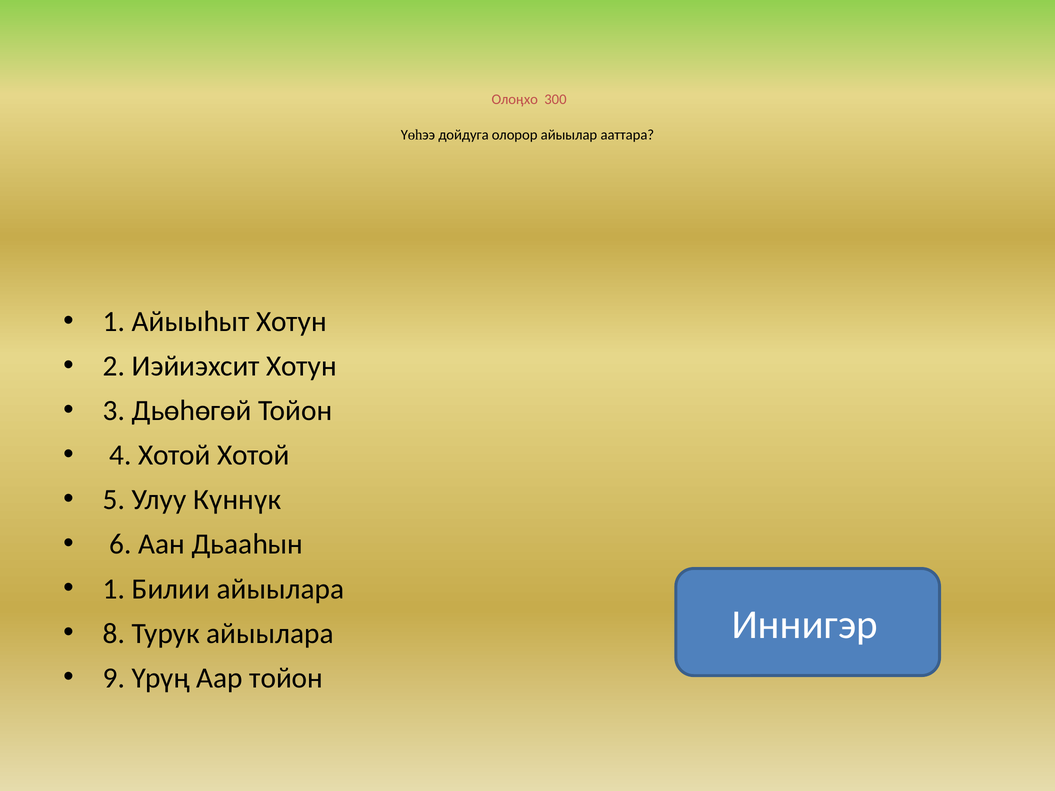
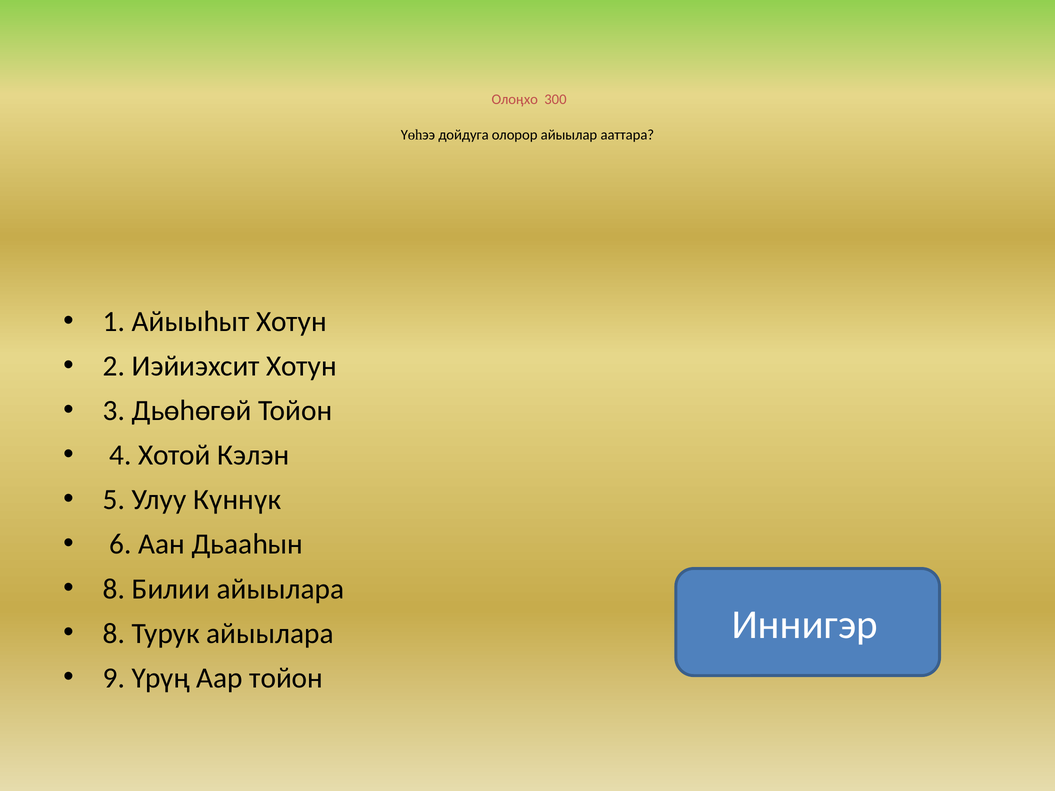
Хотой Хотой: Хотой -> Кэлэн
1 at (114, 589): 1 -> 8
